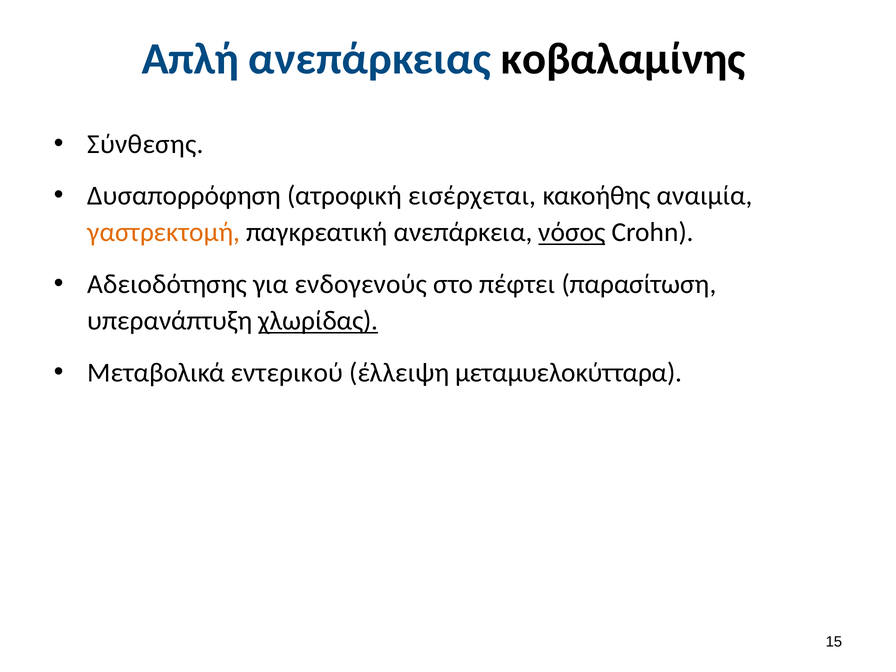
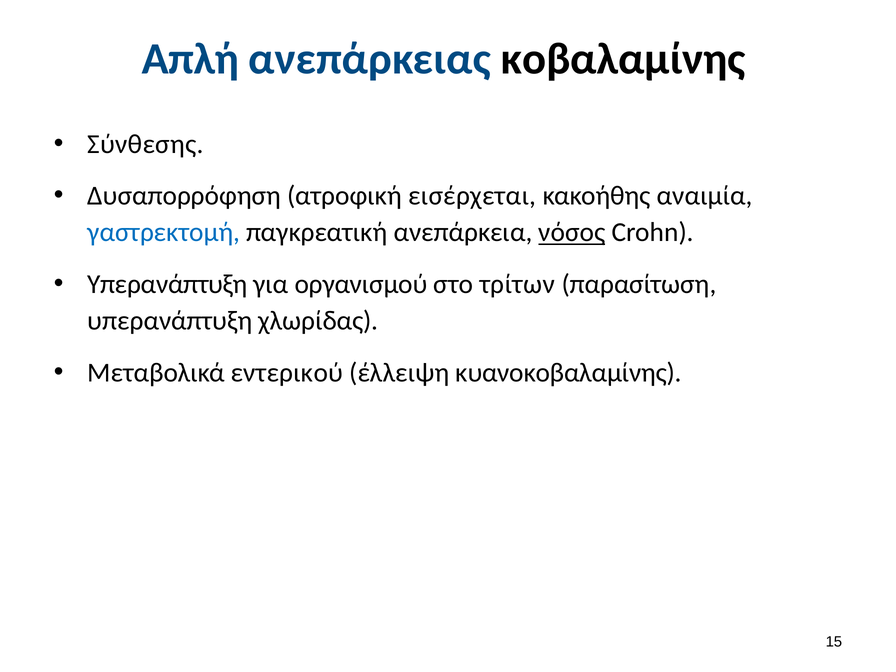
γαστρεκτομή colour: orange -> blue
Αδειοδότησης at (167, 284): Αδειοδότησης -> Υπερανάπτυξη
ενδογενούς: ενδογενούς -> οργανισμού
πέφτει: πέφτει -> τρίτων
χλωρίδας underline: present -> none
μεταμυελοκύτταρα: μεταμυελοκύτταρα -> κυανοκοβαλαμίνης
